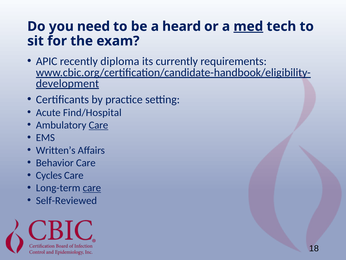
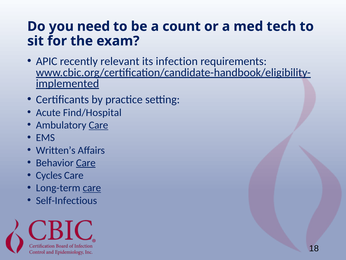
heard: heard -> count
med underline: present -> none
diploma: diploma -> relevant
currently: currently -> infection
development: development -> implemented
Care at (86, 163) underline: none -> present
Self-Reviewed: Self-Reviewed -> Self-Infectious
